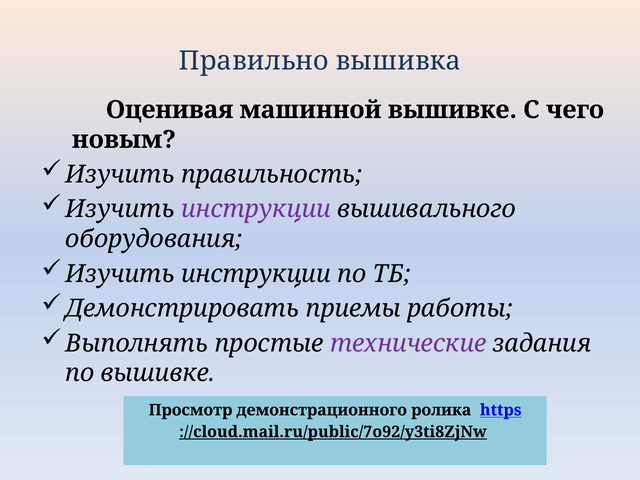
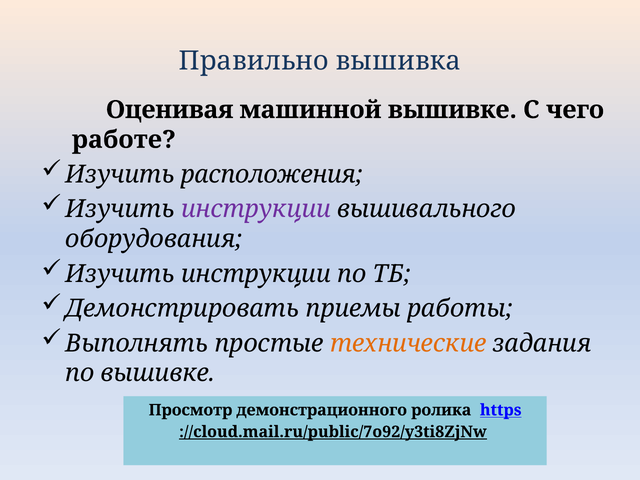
новым: новым -> работе
правильность: правильность -> расположения
технические colour: purple -> orange
